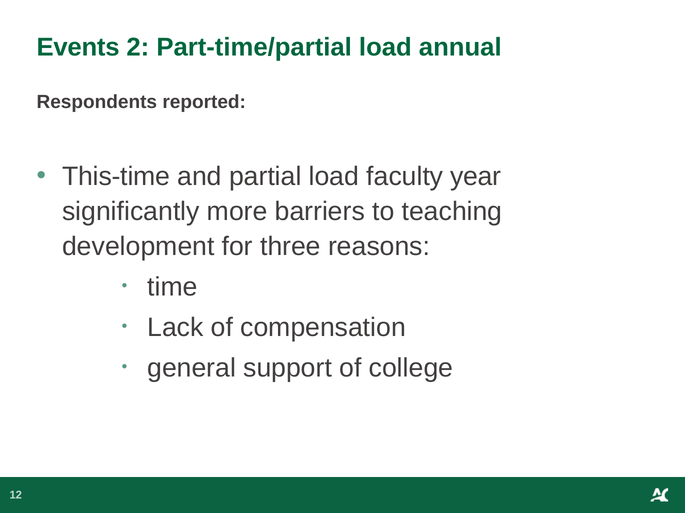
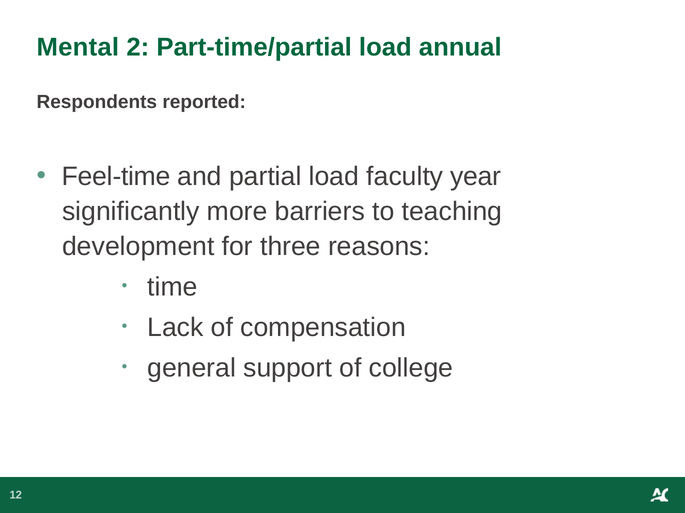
Events: Events -> Mental
This-time: This-time -> Feel-time
